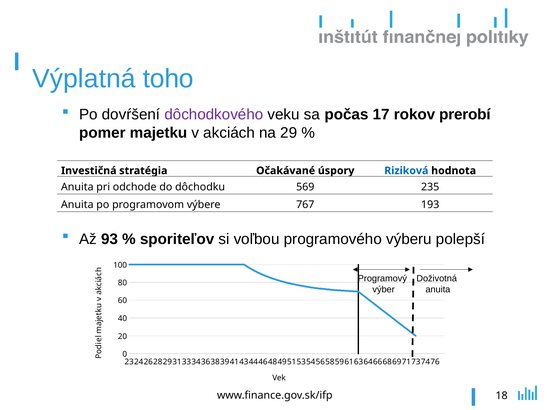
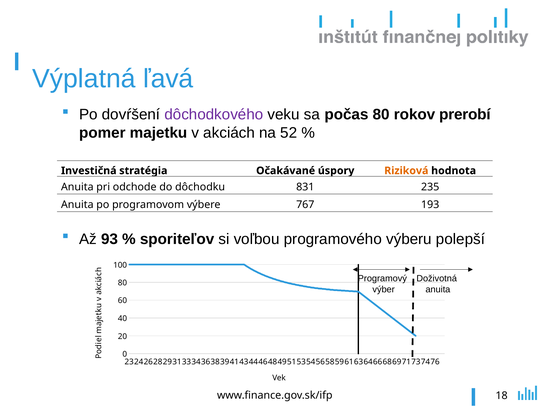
toho: toho -> ľavá
počas 17: 17 -> 80
29: 29 -> 52
Riziková colour: blue -> orange
569: 569 -> 831
